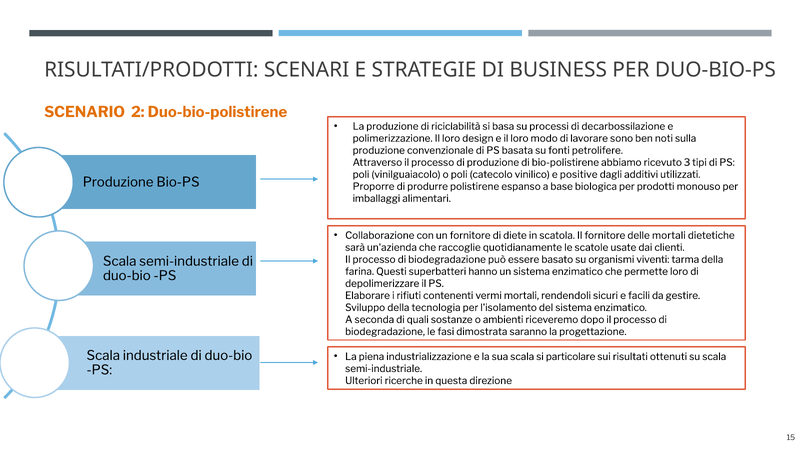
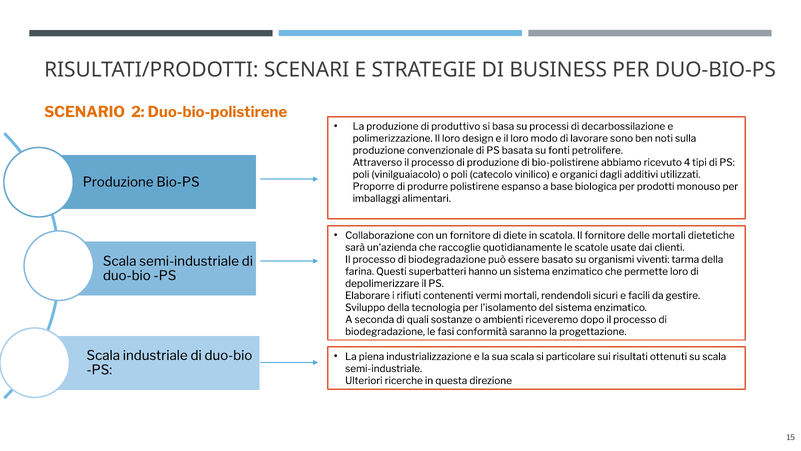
riciclabilità: riciclabilità -> produttivo
3: 3 -> 4
positive: positive -> organici
dimostrata: dimostrata -> conformità
